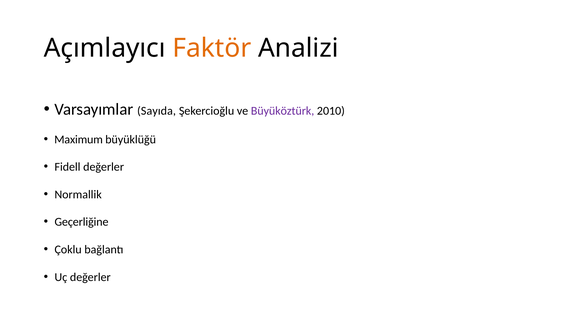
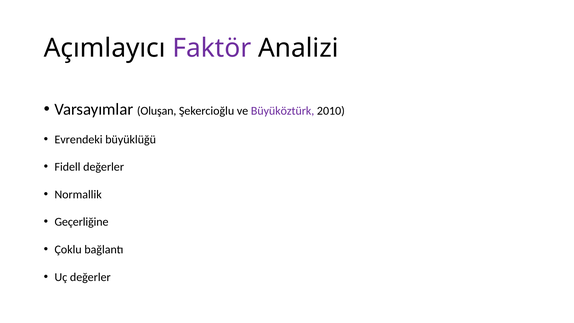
Faktör colour: orange -> purple
Sayıda: Sayıda -> Oluşan
Maximum: Maximum -> Evrendeki
